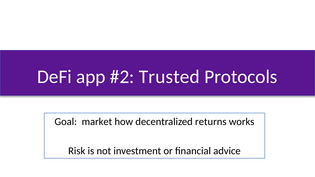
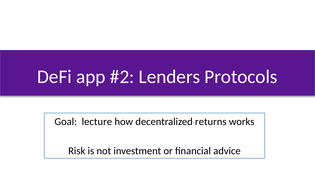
Trusted: Trusted -> Lenders
market: market -> lecture
